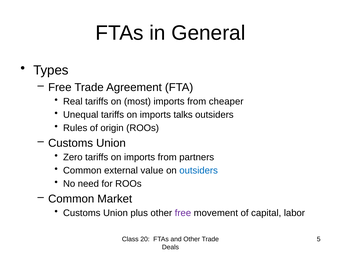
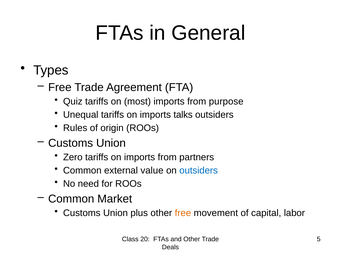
Real: Real -> Quiz
cheaper: cheaper -> purpose
free at (183, 213) colour: purple -> orange
